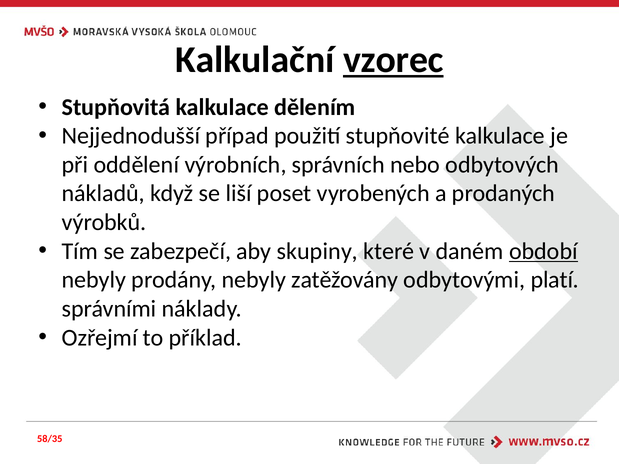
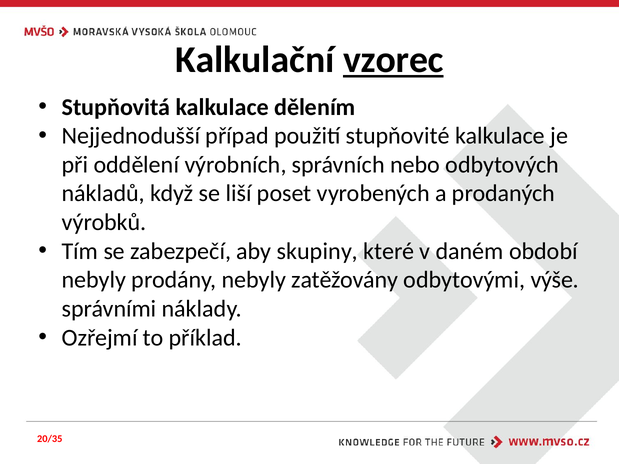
období underline: present -> none
platí: platí -> výše
58/35: 58/35 -> 20/35
